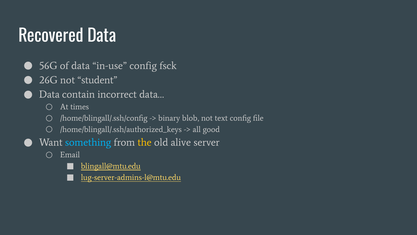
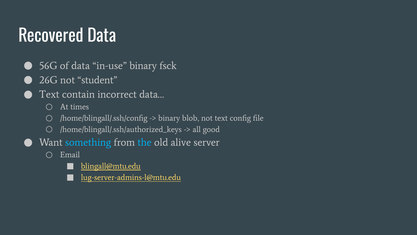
in-use config: config -> binary
Data at (49, 94): Data -> Text
the colour: yellow -> light blue
